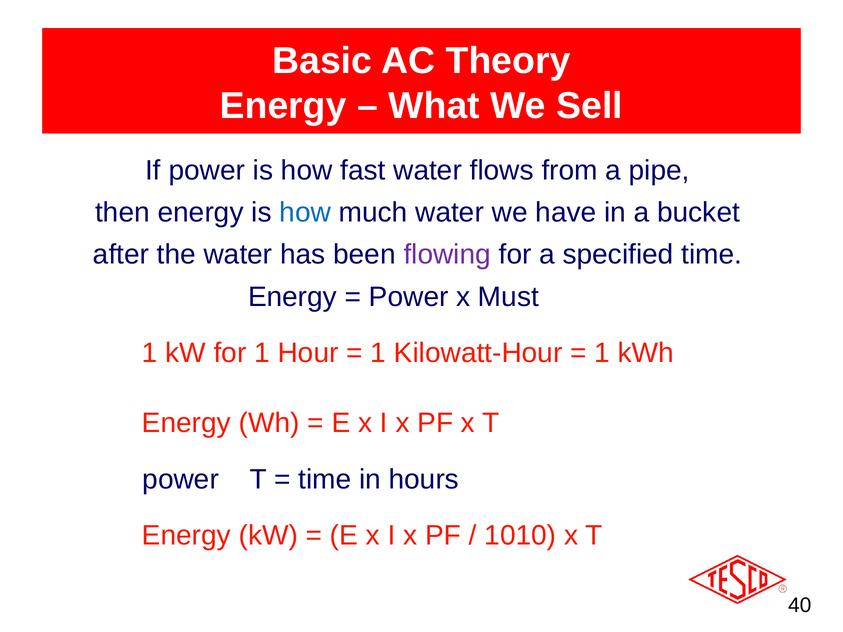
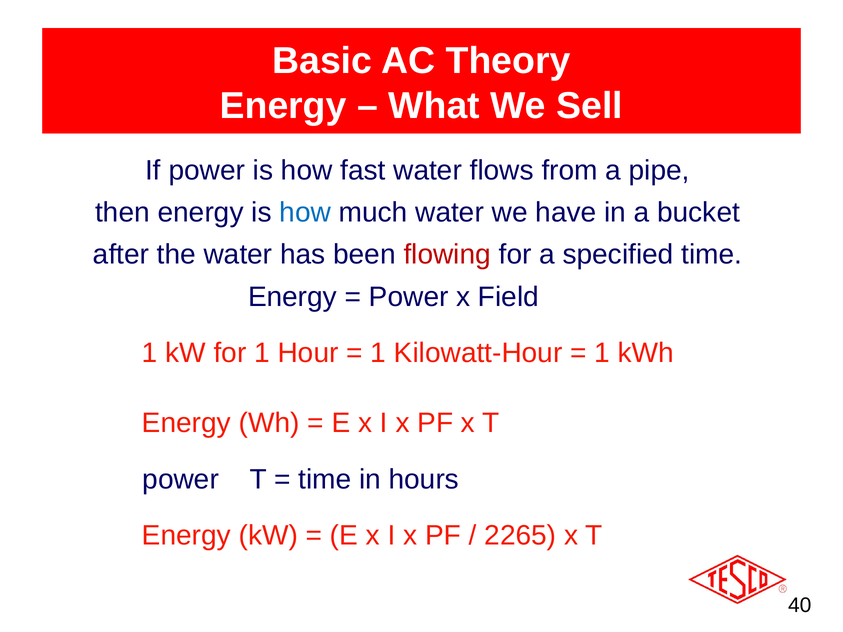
flowing colour: purple -> red
Must: Must -> Field
1010: 1010 -> 2265
